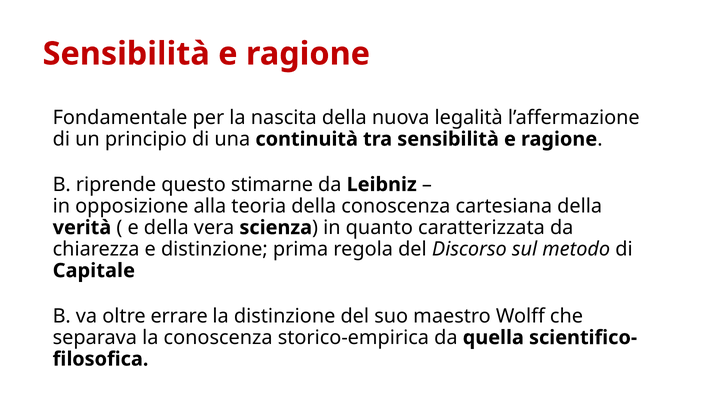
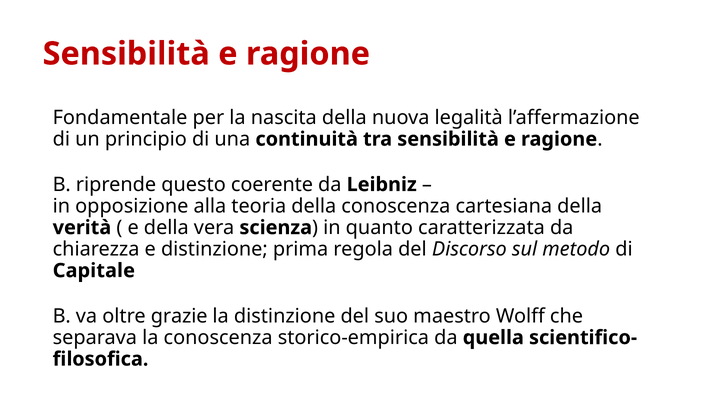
stimarne: stimarne -> coerente
errare: errare -> grazie
